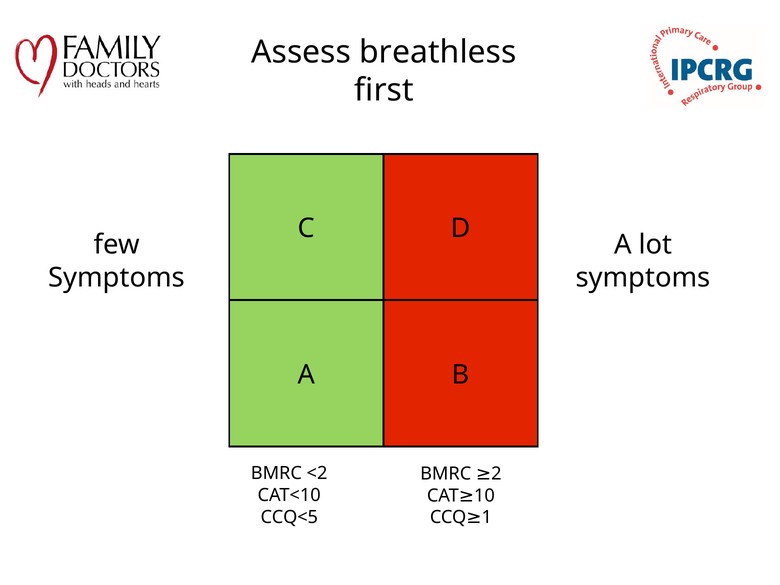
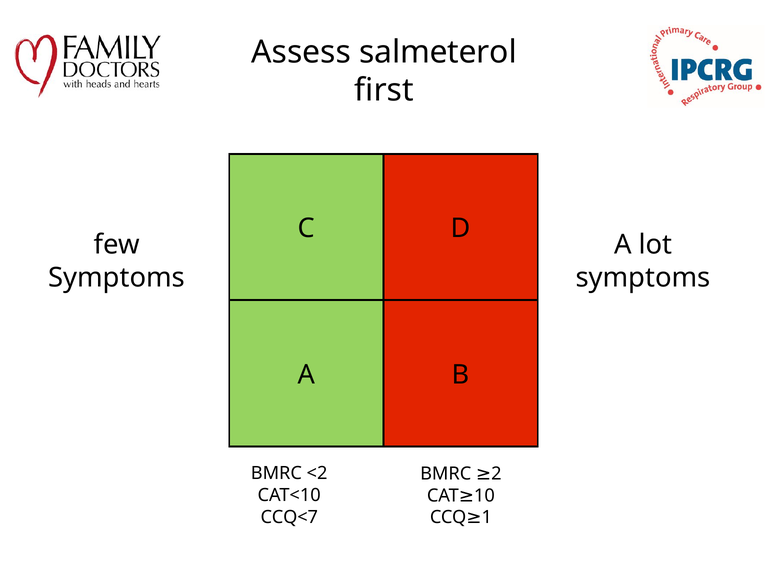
breathless: breathless -> salmeterol
CCQ<5: CCQ<5 -> CCQ<7
